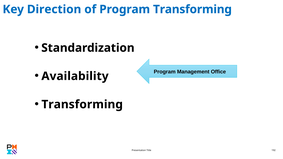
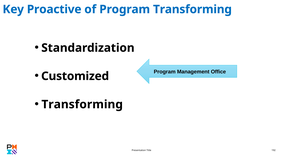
Direction: Direction -> Proactive
Availability: Availability -> Customized
